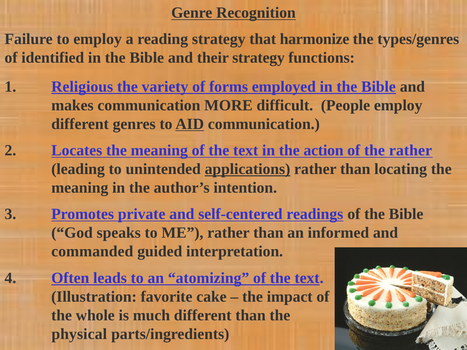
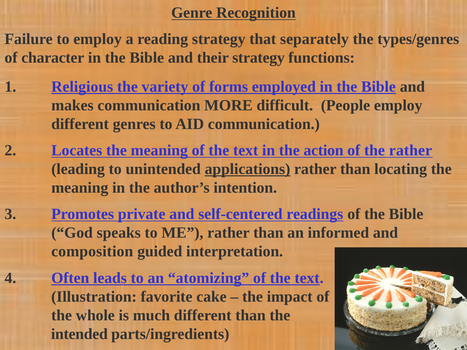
harmonize: harmonize -> separately
identified: identified -> character
AID underline: present -> none
commanded: commanded -> composition
physical: physical -> intended
